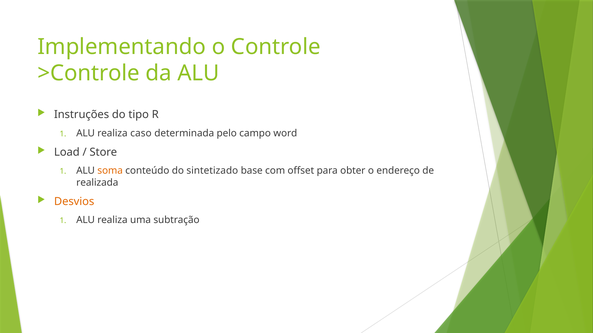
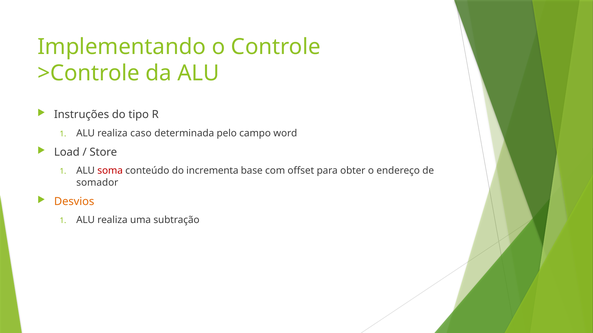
soma colour: orange -> red
sintetizado: sintetizado -> incrementa
realizada: realizada -> somador
